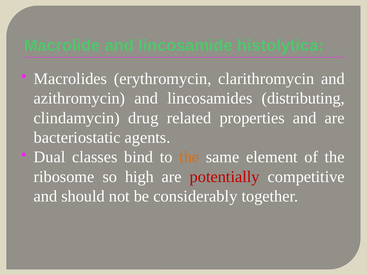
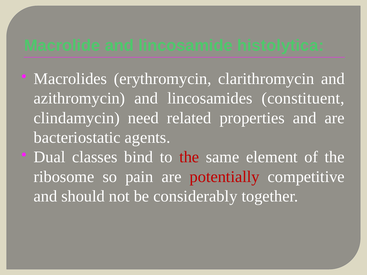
distributing: distributing -> constituent
drug: drug -> need
the at (189, 157) colour: orange -> red
high: high -> pain
